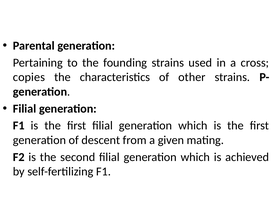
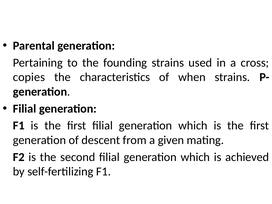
other: other -> when
